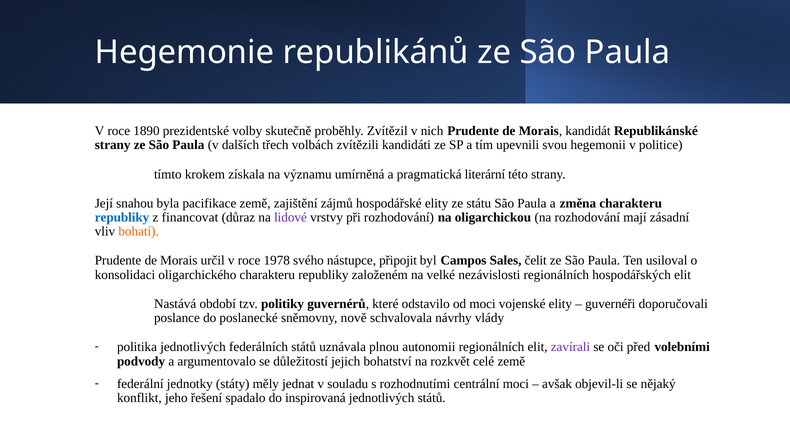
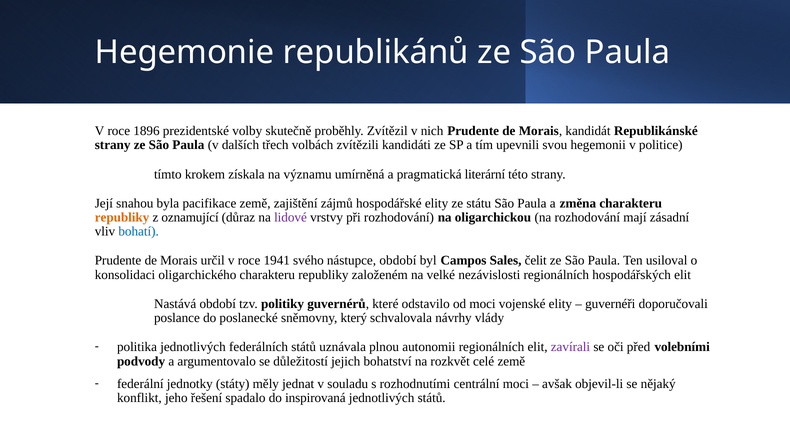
1890: 1890 -> 1896
republiky at (122, 217) colour: blue -> orange
financovat: financovat -> oznamující
bohatí colour: orange -> blue
1978: 1978 -> 1941
nástupce připojit: připojit -> období
nově: nově -> který
